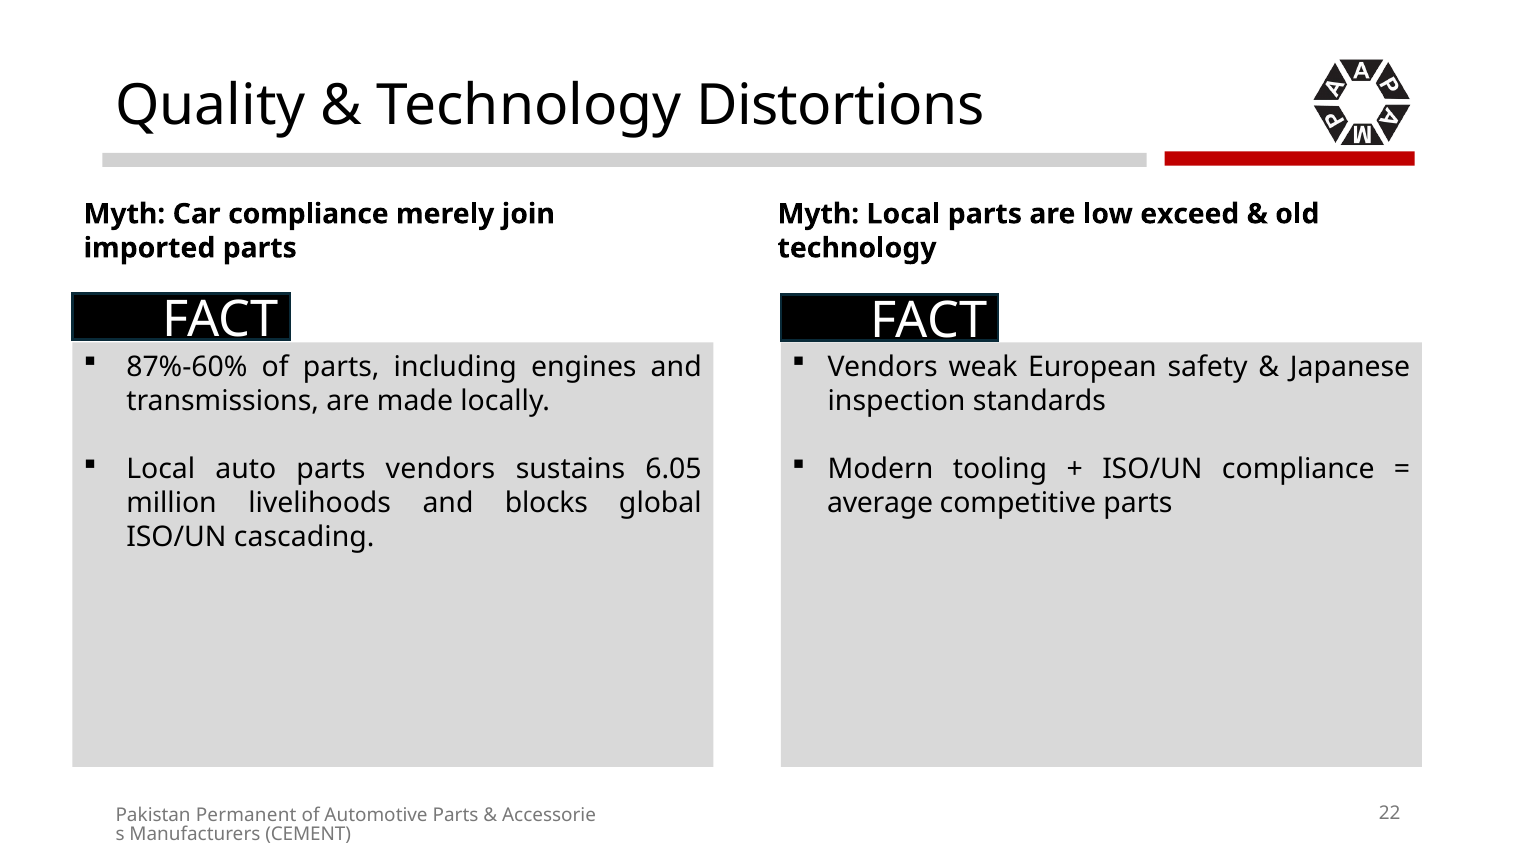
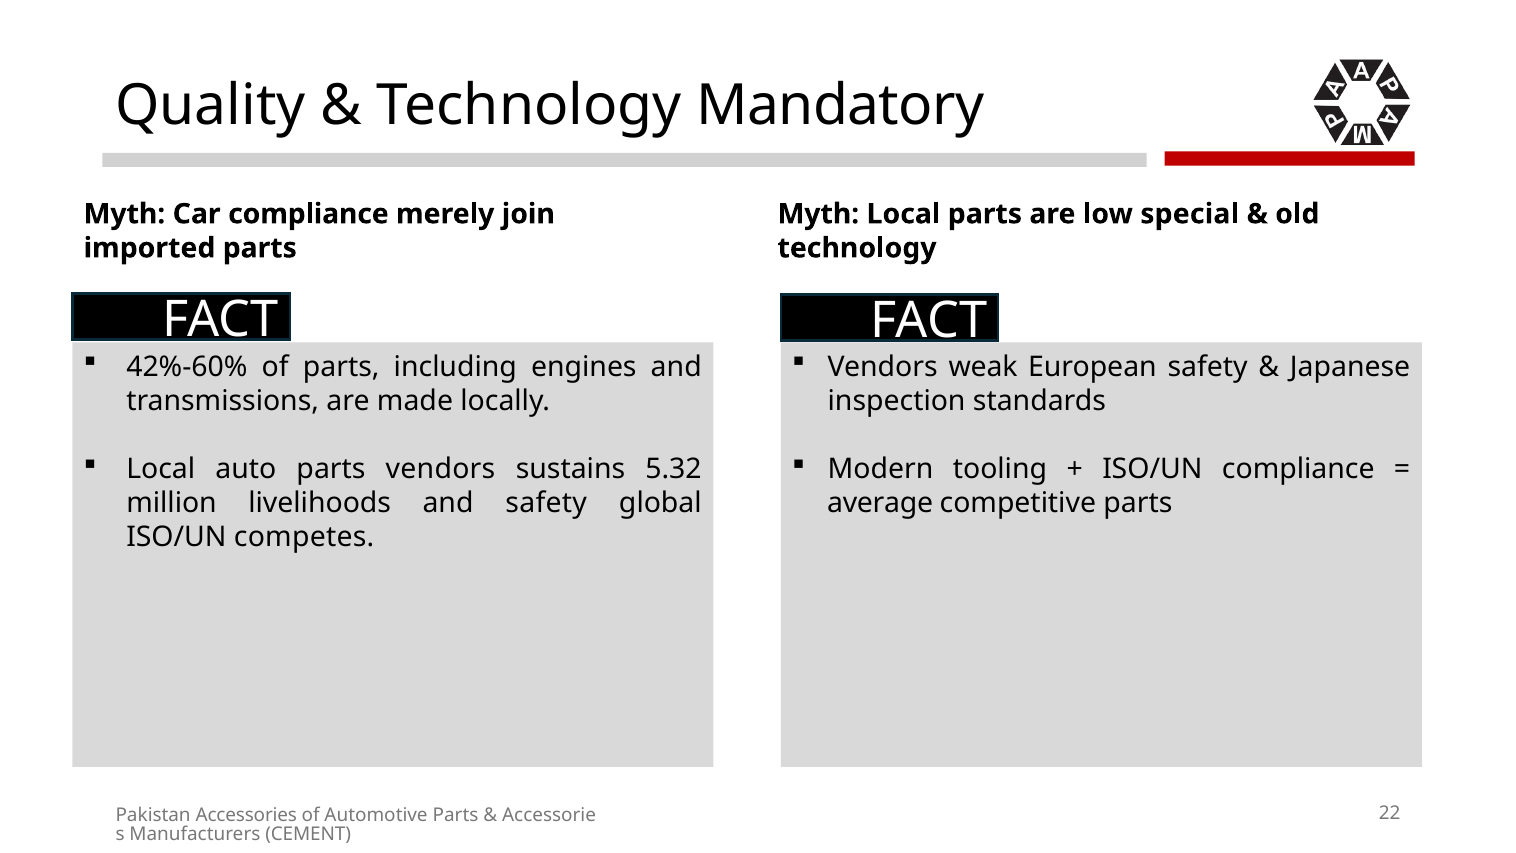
Distortions: Distortions -> Mandatory
exceed: exceed -> special
87%-60%: 87%-60% -> 42%-60%
6.05: 6.05 -> 5.32
and blocks: blocks -> safety
cascading: cascading -> competes
Permanent: Permanent -> Accessories
